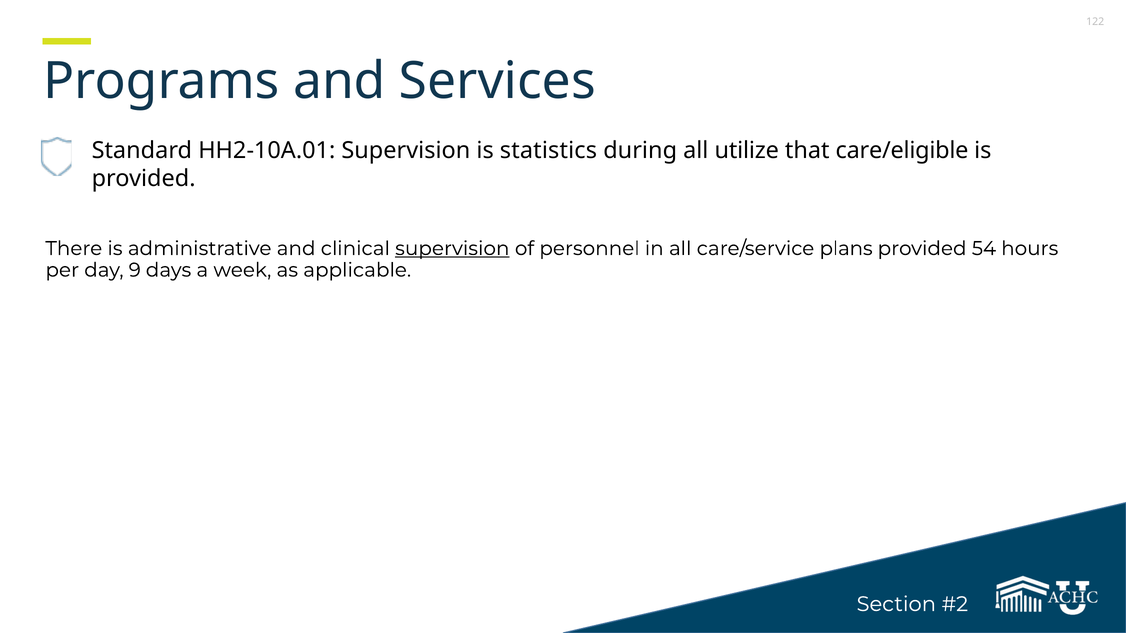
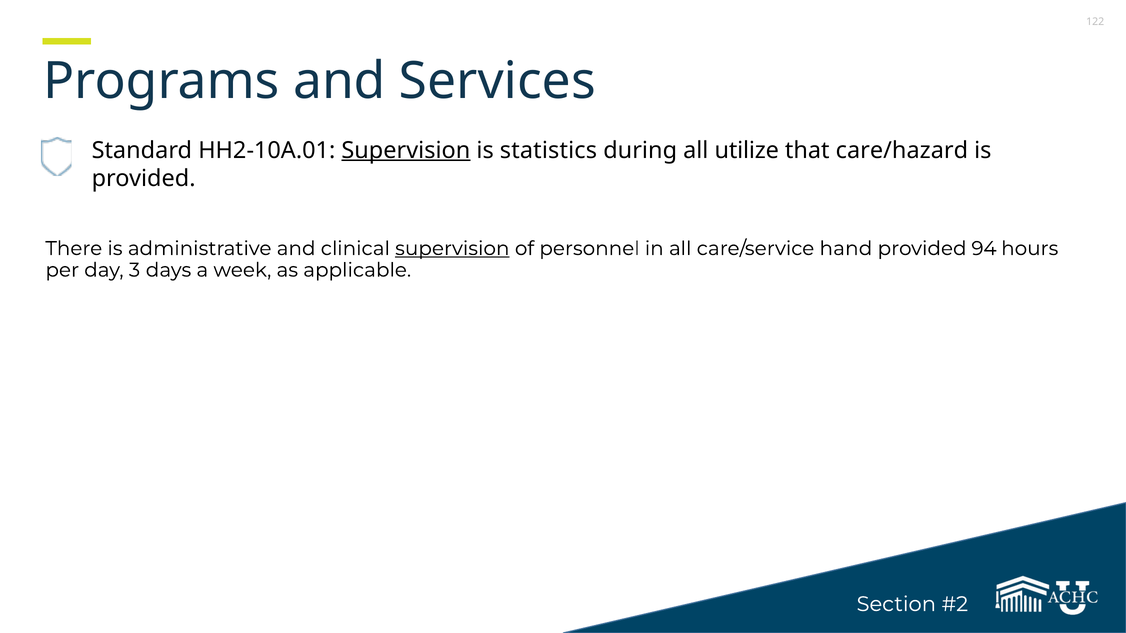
Supervision at (406, 150) underline: none -> present
care/eligible: care/eligible -> care/hazard
plans: plans -> hand
54: 54 -> 94
9: 9 -> 3
